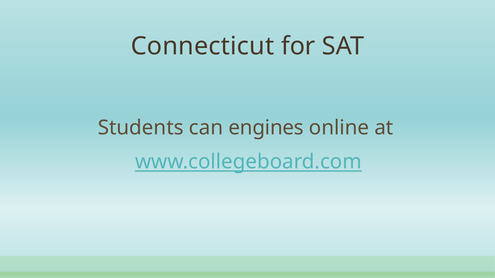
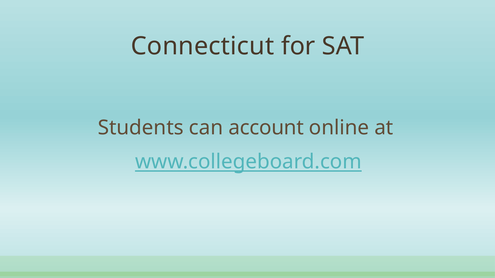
engines: engines -> account
